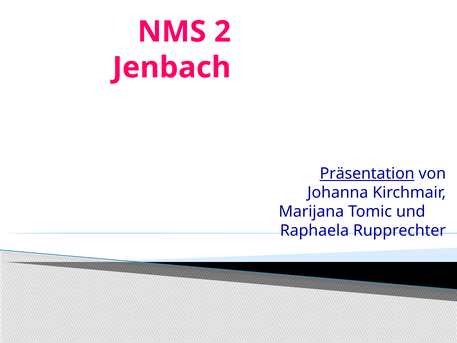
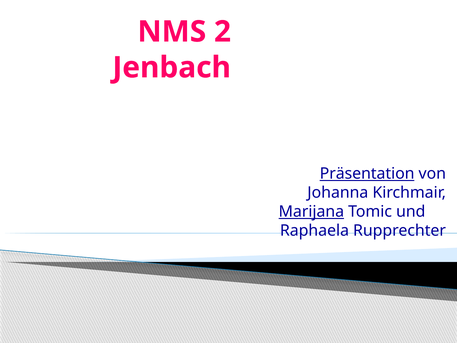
Marijana underline: none -> present
